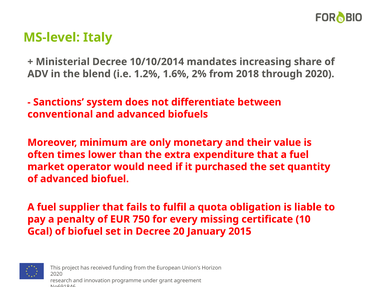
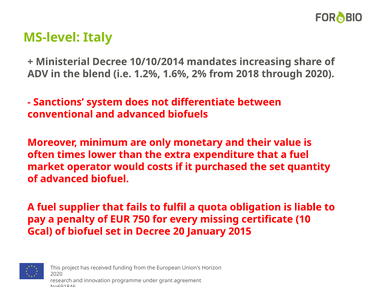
need: need -> costs
